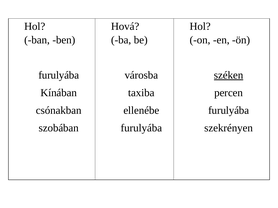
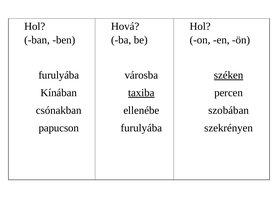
taxiba underline: none -> present
furulyába at (229, 111): furulyába -> szobában
szobában: szobában -> papucson
